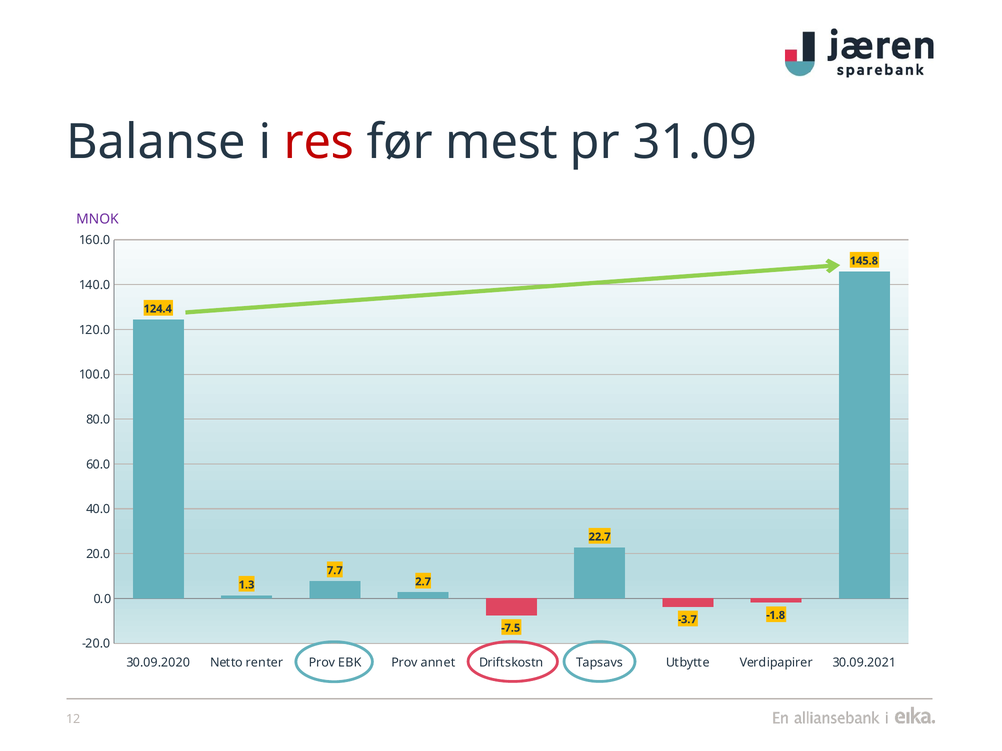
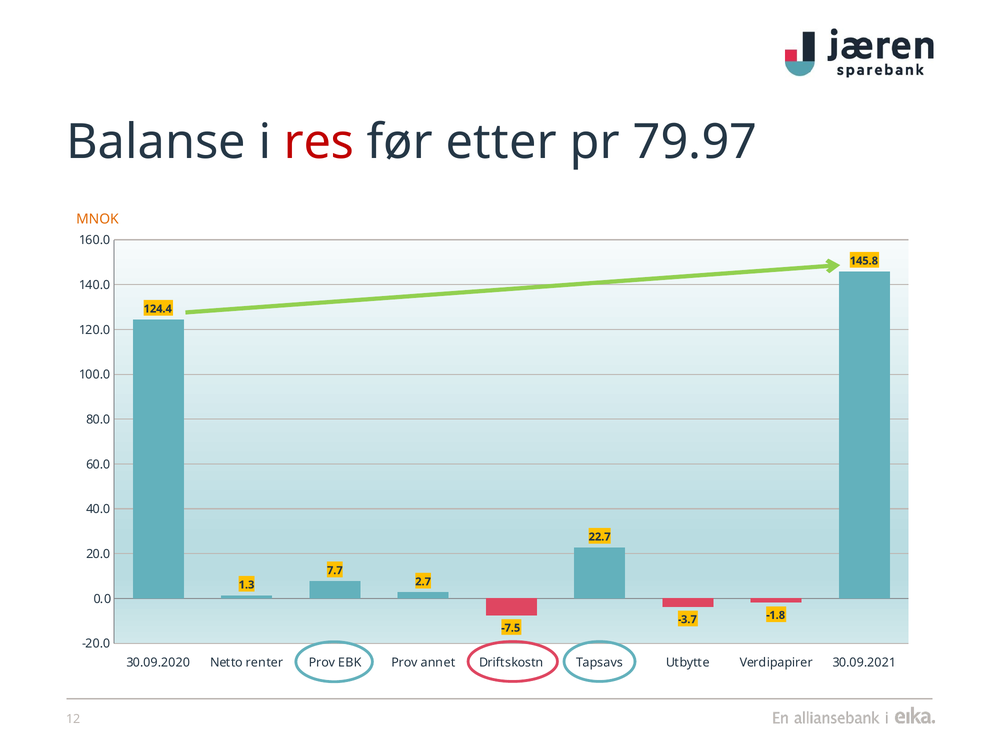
mest: mest -> etter
31.09: 31.09 -> 79.97
MNOK colour: purple -> orange
